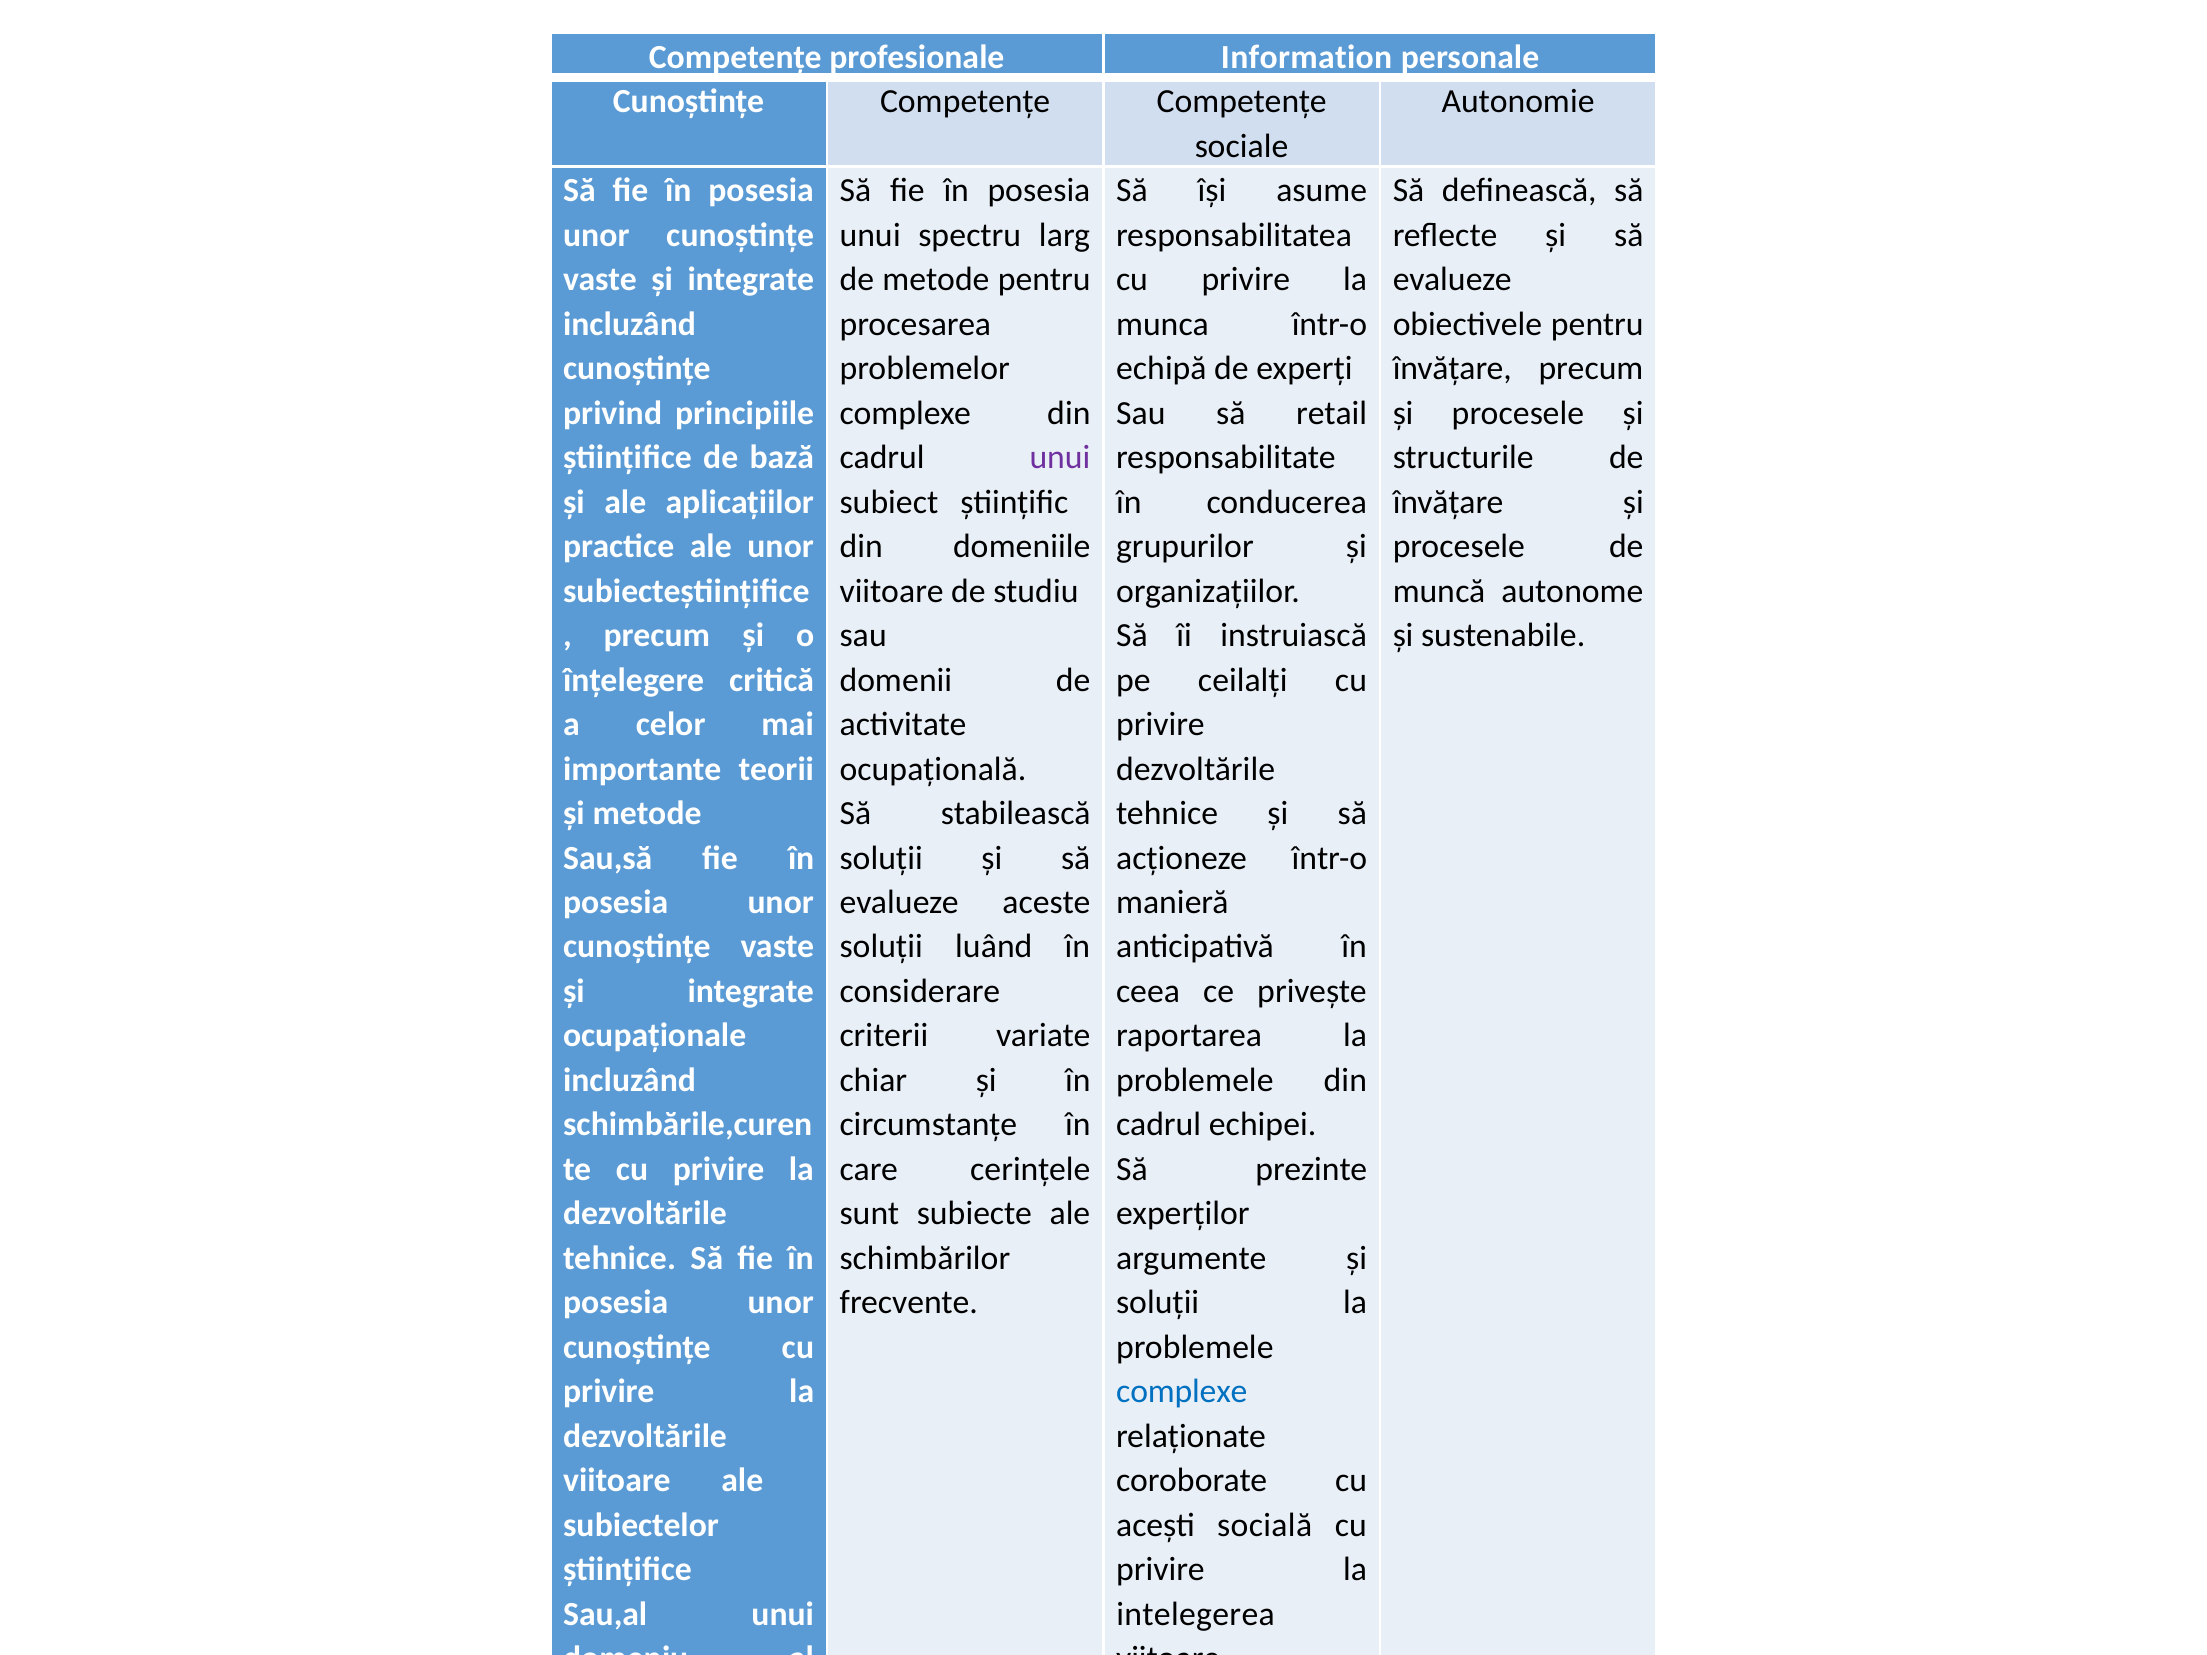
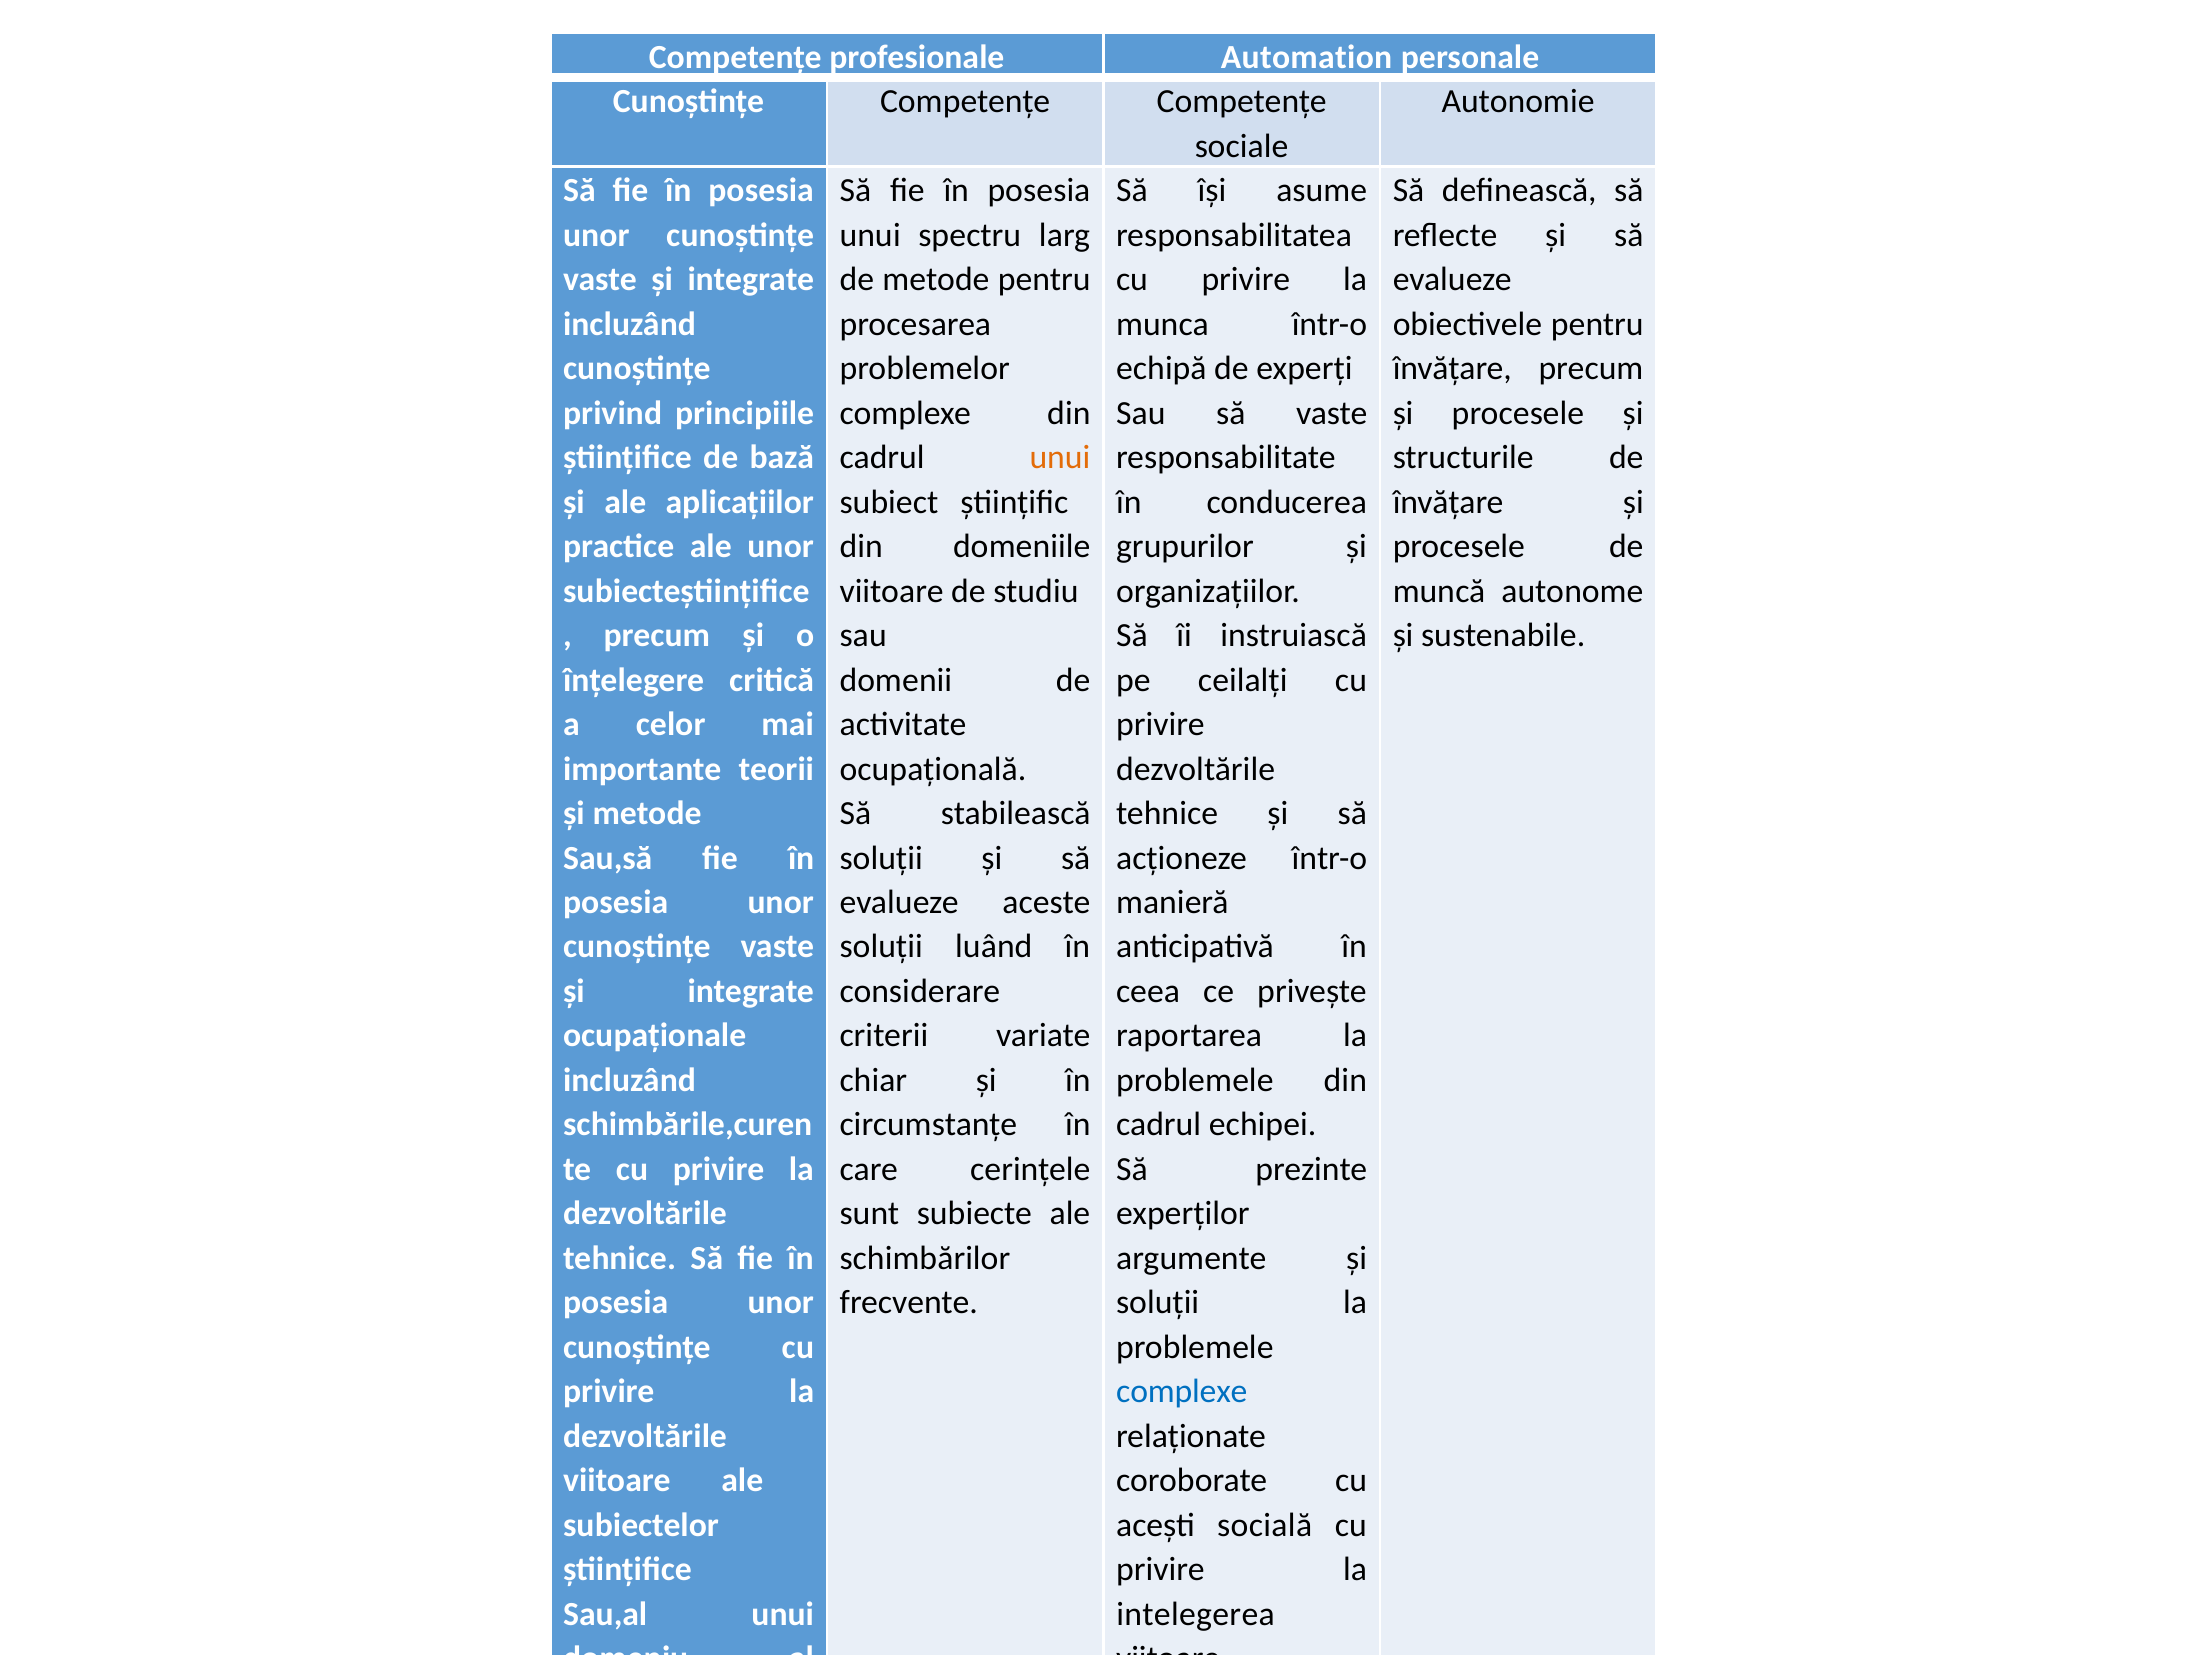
Information: Information -> Automation
să retail: retail -> vaste
unui at (1060, 458) colour: purple -> orange
